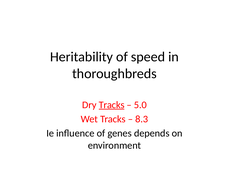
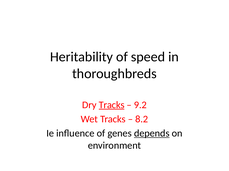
5.0: 5.0 -> 9.2
8.3: 8.3 -> 8.2
depends underline: none -> present
